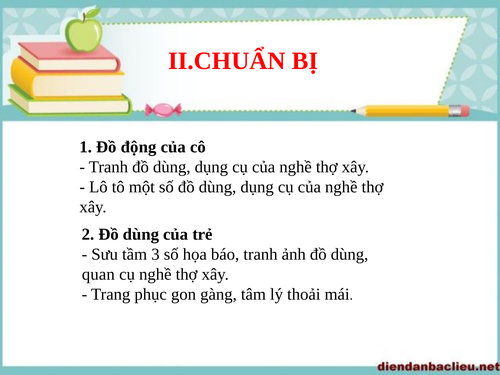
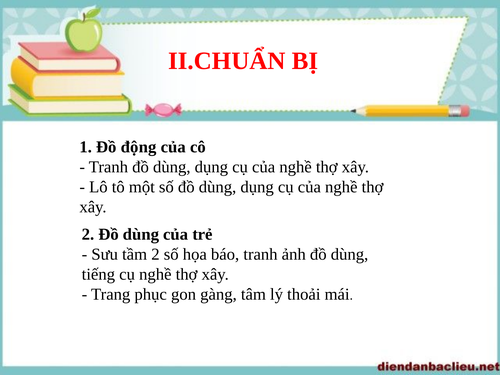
tầm 3: 3 -> 2
quan: quan -> tiếng
